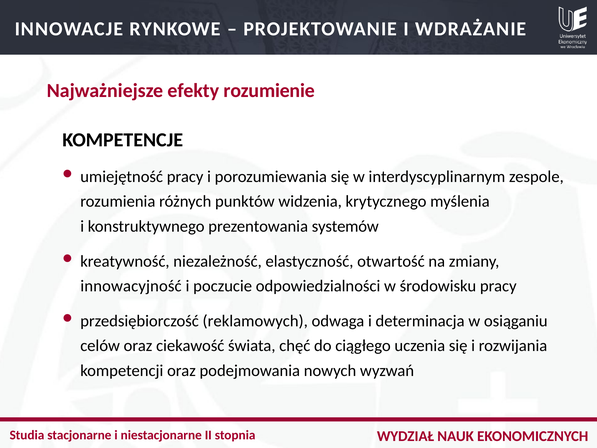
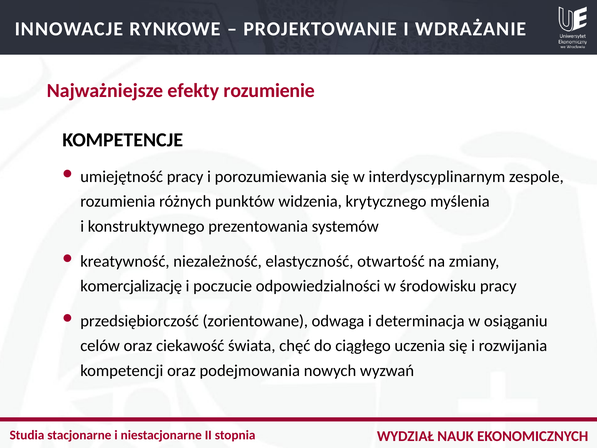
innowacyjność: innowacyjność -> komercjalizację
reklamowych: reklamowych -> zorientowane
